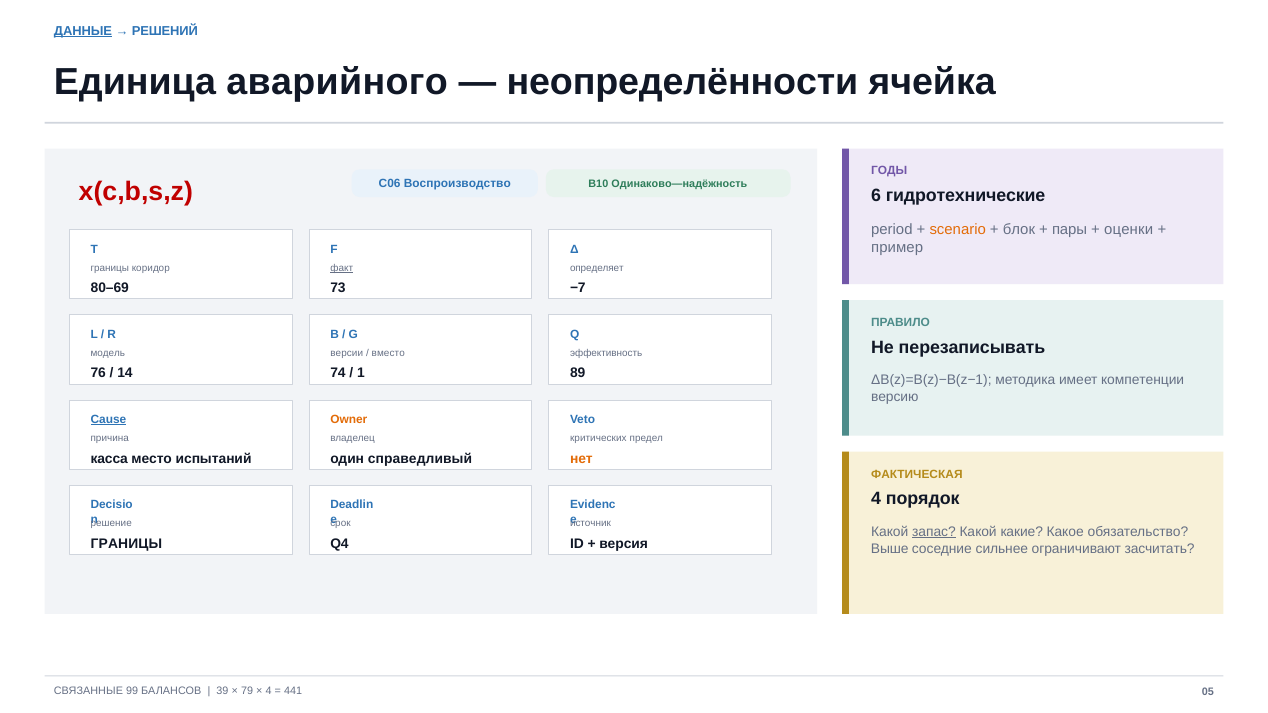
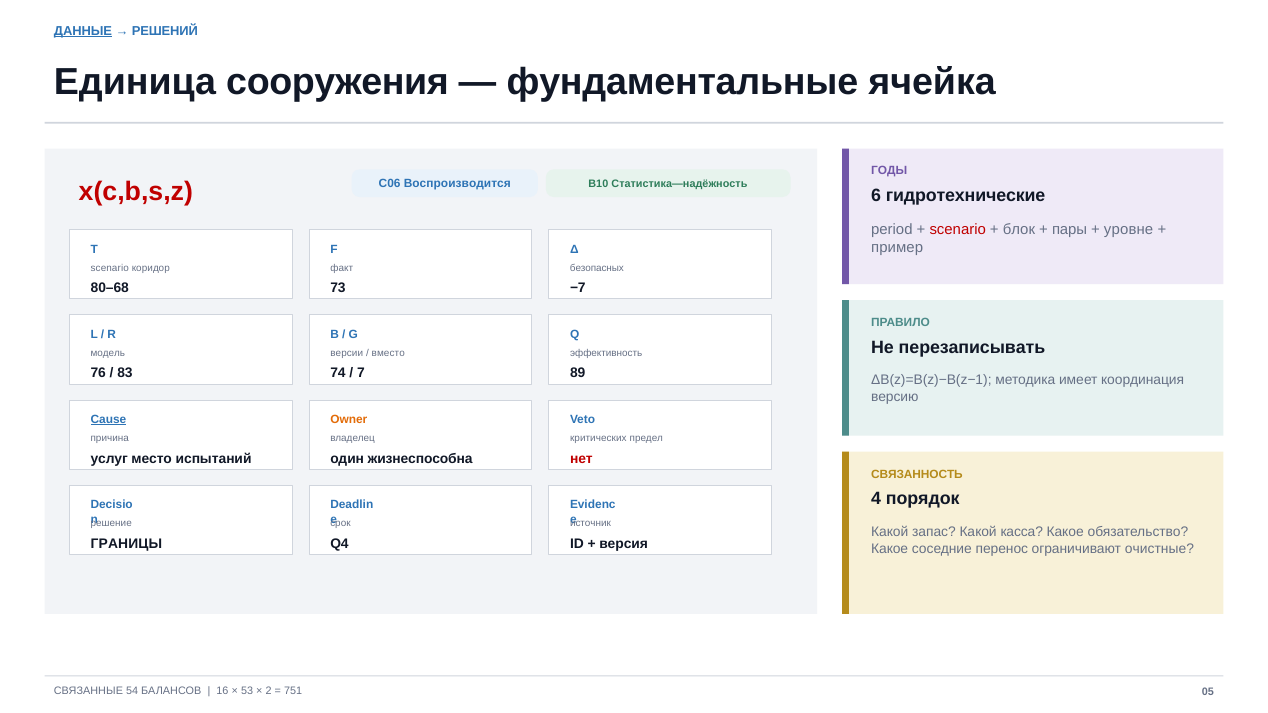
аварийного: аварийного -> сооружения
неопределённости: неопределённости -> фундаментальные
Воспроизводство: Воспроизводство -> Воспроизводится
Одинаково—надёжность: Одинаково—надёжность -> Статистика—надёжность
scenario at (958, 230) colour: orange -> red
оценки: оценки -> уровне
границы at (110, 268): границы -> scenario
факт underline: present -> none
определяет: определяет -> безопасных
80–69: 80–69 -> 80–68
14: 14 -> 83
1: 1 -> 7
компетенции: компетенции -> координация
касса: касса -> услуг
справедливый: справедливый -> жизнеспособна
нет colour: orange -> red
ФАКТИЧЕСКАЯ: ФАКТИЧЕСКАЯ -> СВЯЗАННОСТЬ
запас underline: present -> none
какие: какие -> касса
Выше at (890, 549): Выше -> Какое
сильнее: сильнее -> перенос
засчитать: засчитать -> очистные
99: 99 -> 54
39: 39 -> 16
79: 79 -> 53
4 at (269, 691): 4 -> 2
441: 441 -> 751
